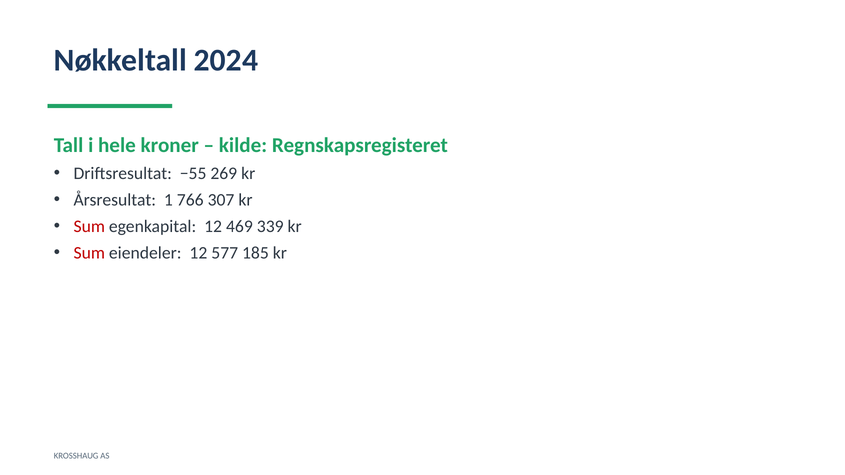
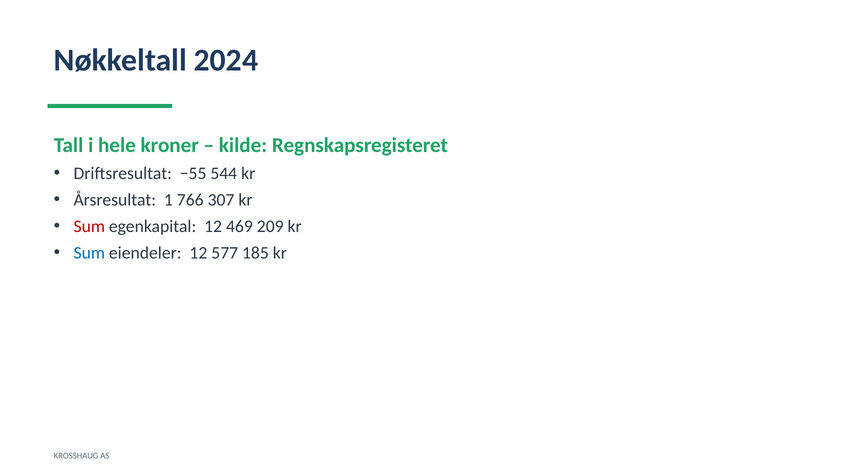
269: 269 -> 544
339: 339 -> 209
Sum at (89, 253) colour: red -> blue
